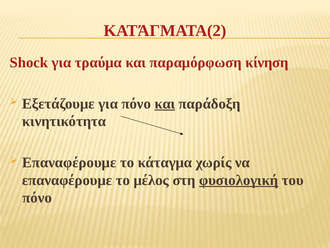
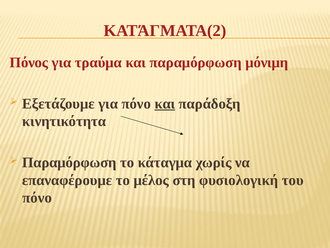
Shock: Shock -> Πόνος
κίνηση: κίνηση -> μόνιμη
Επαναφέρουμε at (69, 162): Επαναφέρουμε -> Παραμόρφωση
φυσιολογική underline: present -> none
